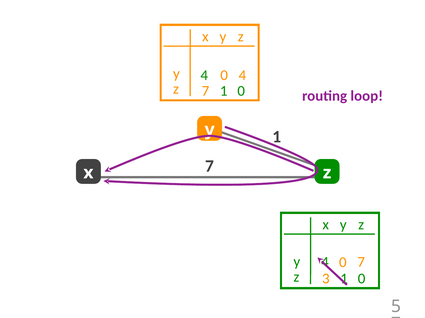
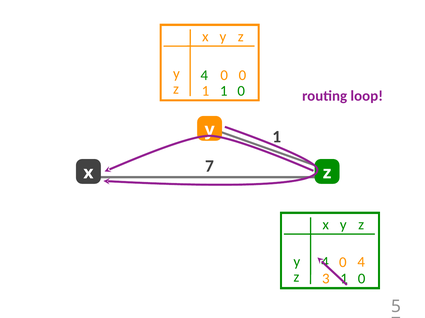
4 at (242, 75): 4 -> 0
z 7: 7 -> 1
7 at (361, 263): 7 -> 4
